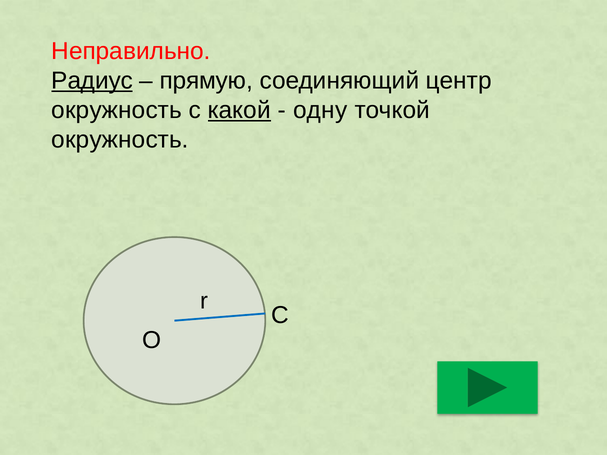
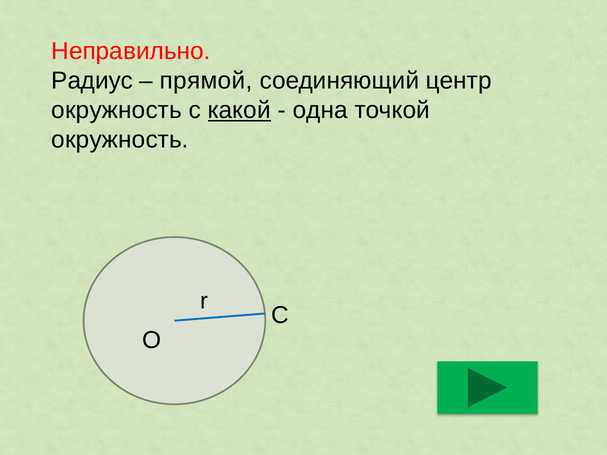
Радиус underline: present -> none
прямую: прямую -> прямой
одну: одну -> одна
